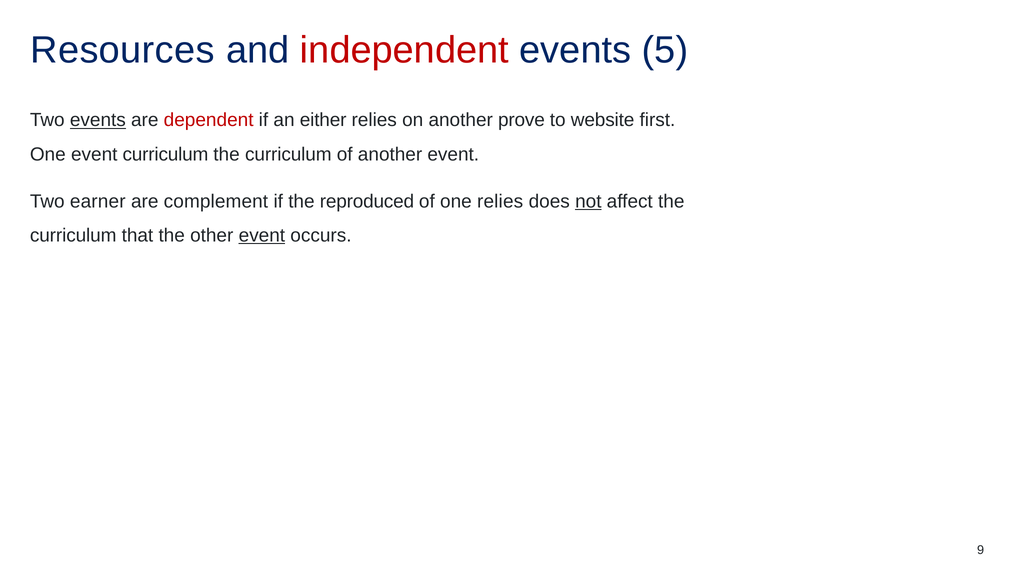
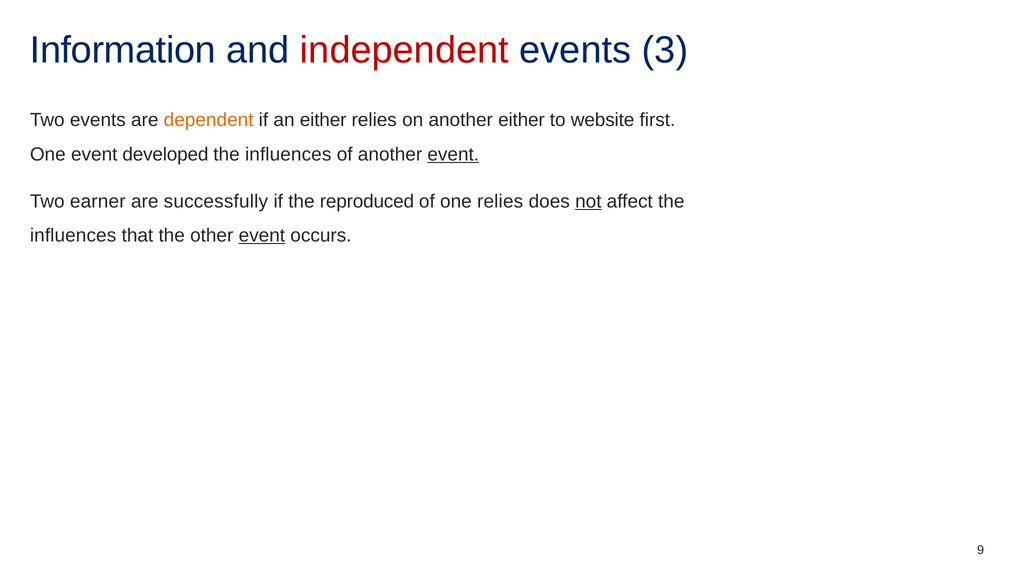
Resources: Resources -> Information
5: 5 -> 3
events at (98, 120) underline: present -> none
dependent colour: red -> orange
another prove: prove -> either
event curriculum: curriculum -> developed
curriculum at (288, 154): curriculum -> influences
event at (453, 154) underline: none -> present
complement: complement -> successfully
curriculum at (73, 235): curriculum -> influences
